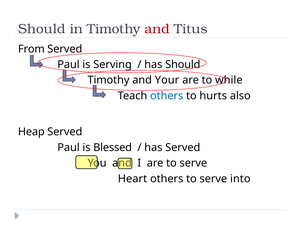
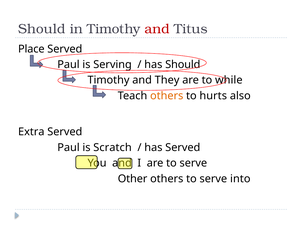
From: From -> Place
Your: Your -> They
others at (167, 96) colour: blue -> orange
Heap: Heap -> Extra
Blessed: Blessed -> Scratch
Heart: Heart -> Other
